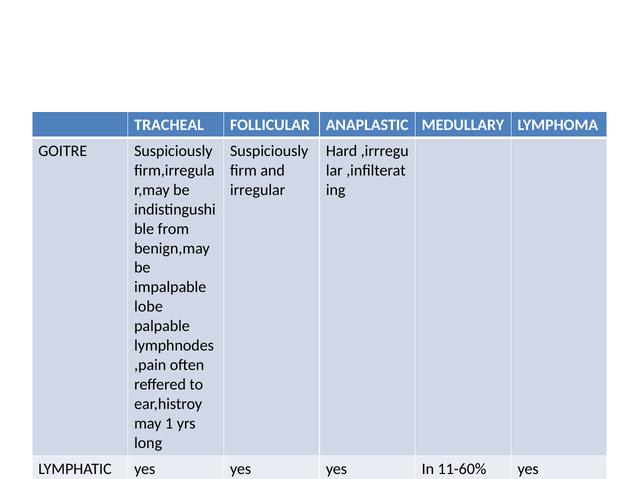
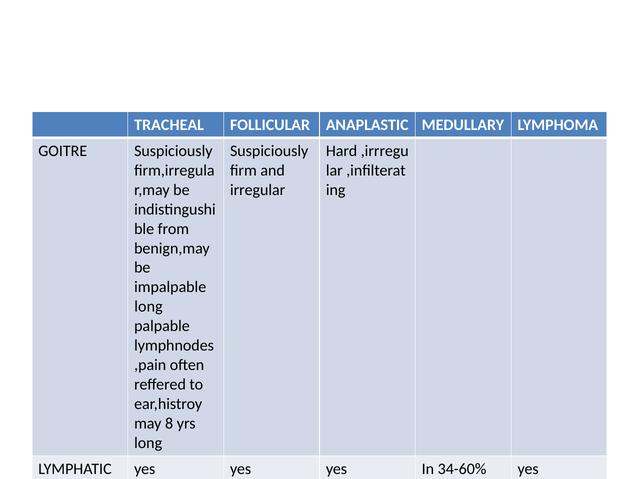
lobe at (149, 307): lobe -> long
1: 1 -> 8
11-60%: 11-60% -> 34-60%
